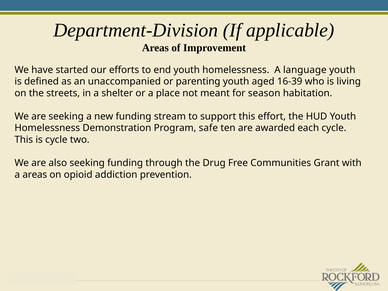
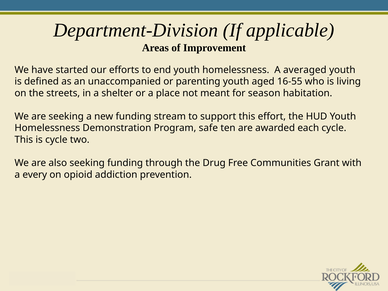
language: language -> averaged
16-39: 16-39 -> 16-55
a areas: areas -> every
